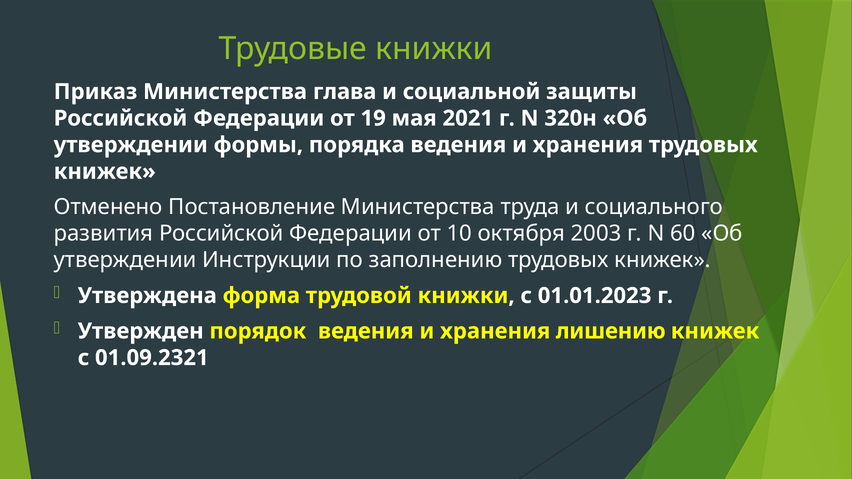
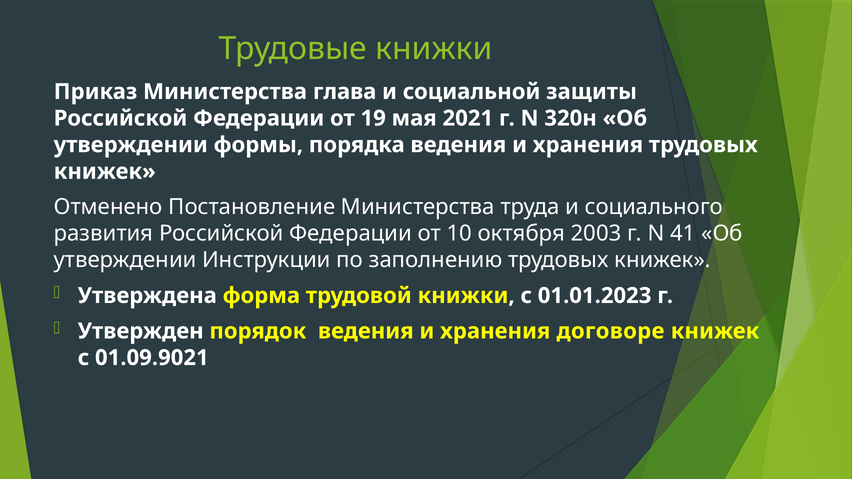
60: 60 -> 41
лишению: лишению -> договоре
01.09.2321: 01.09.2321 -> 01.09.9021
